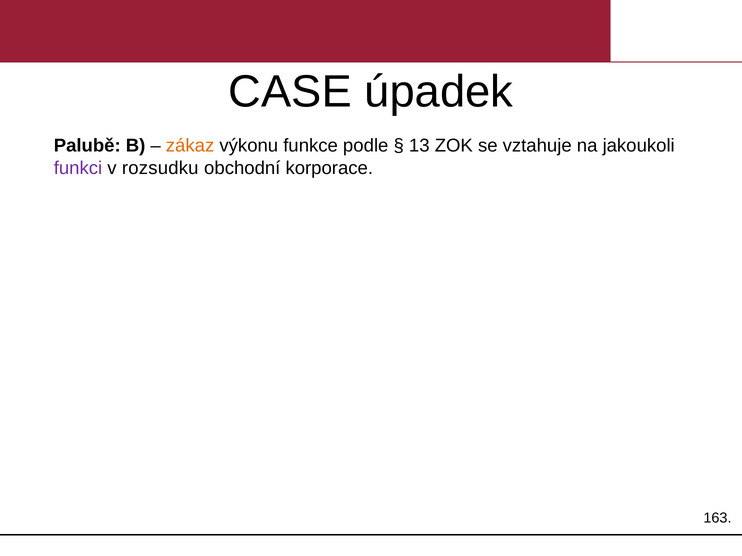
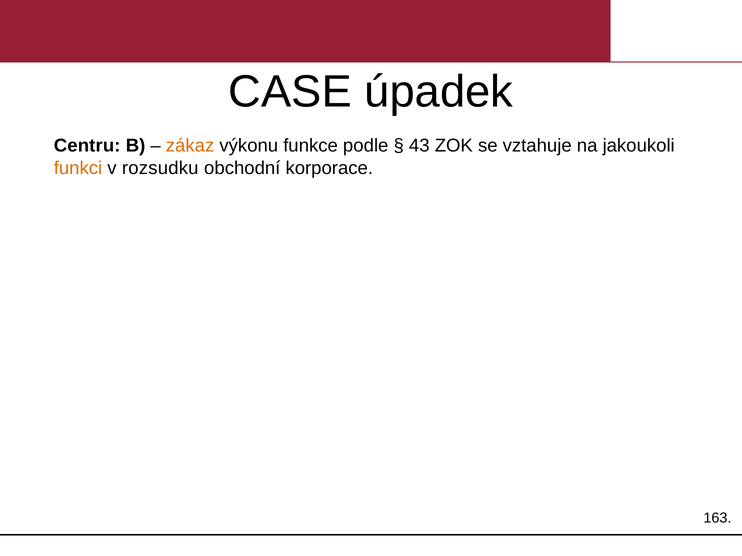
Palubě: Palubě -> Centru
13: 13 -> 43
funkci colour: purple -> orange
